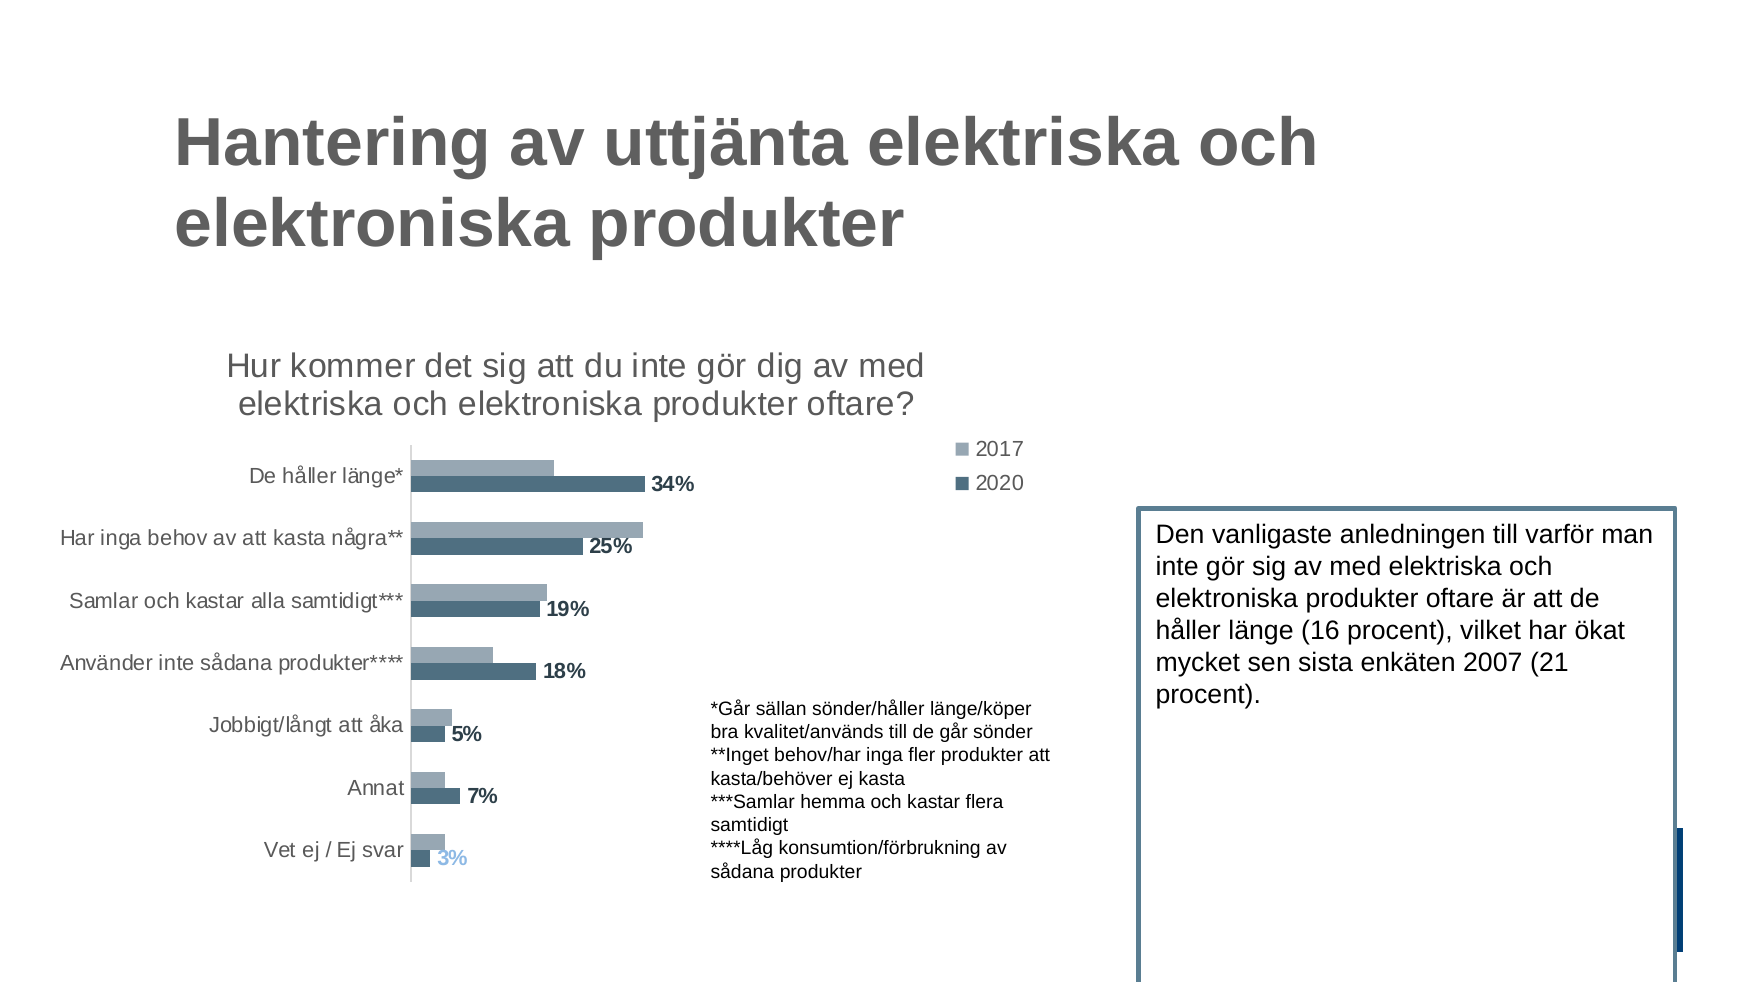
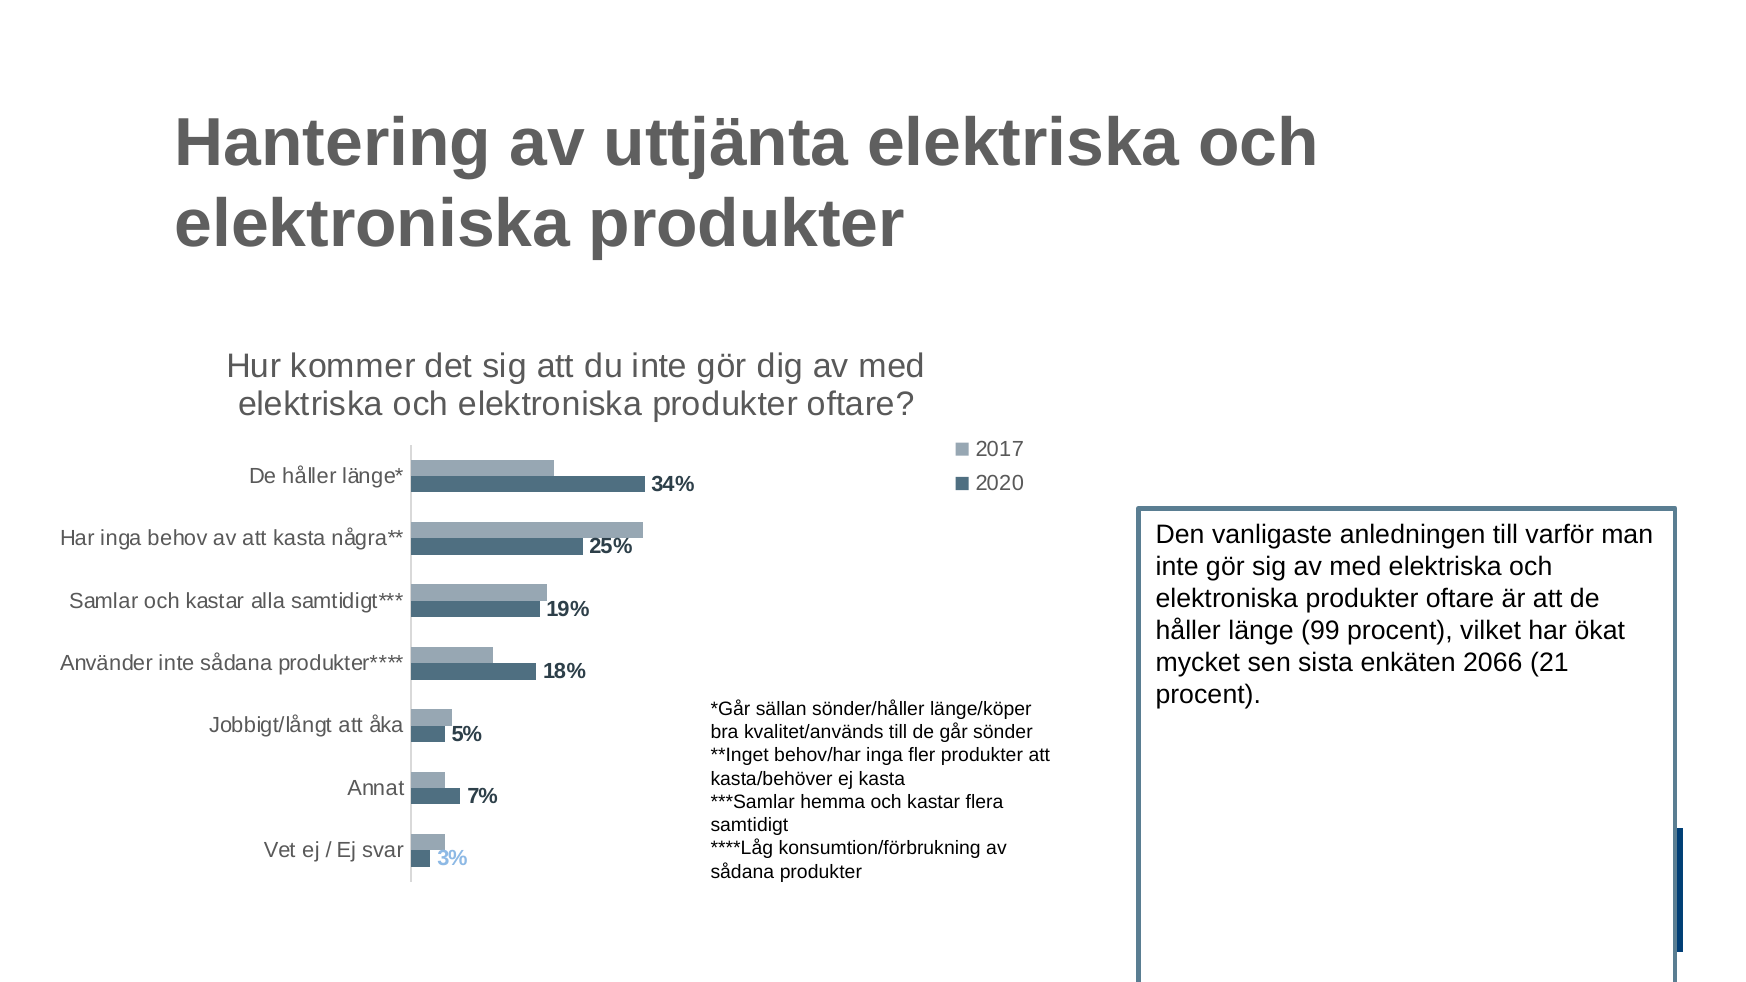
16: 16 -> 99
2007: 2007 -> 2066
